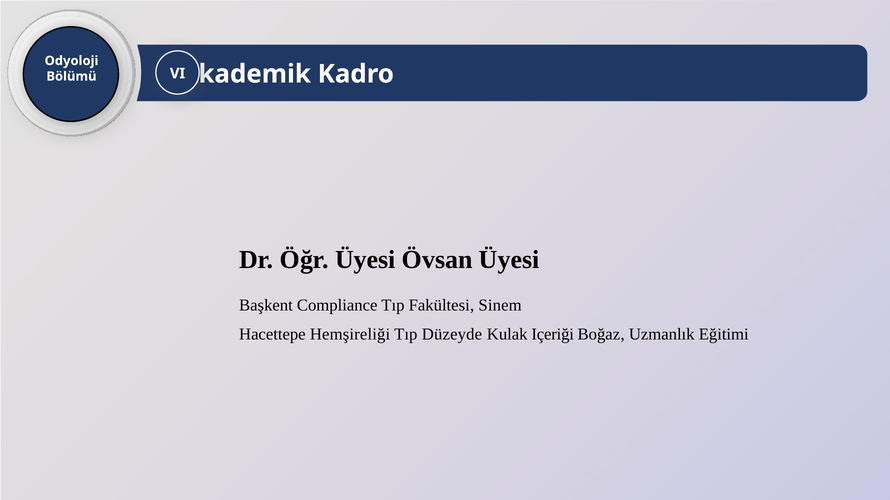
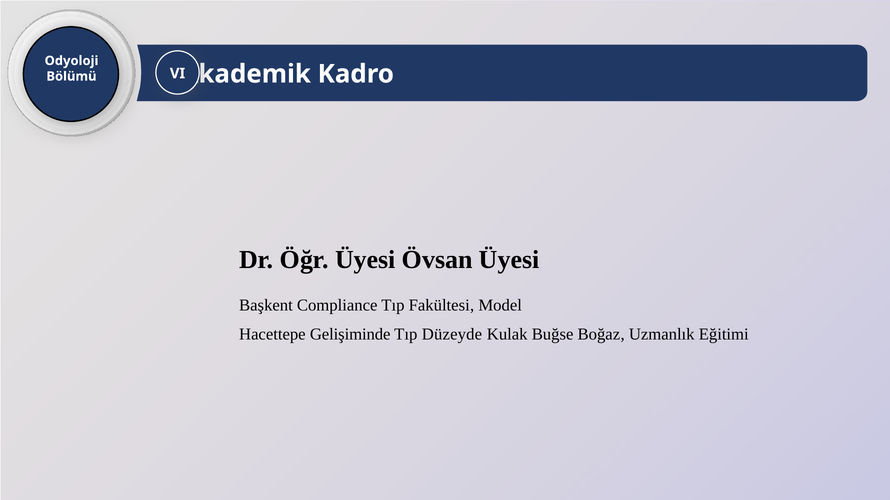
Sinem: Sinem -> Model
Hemşireliği: Hemşireliği -> Gelişiminde
Içeriği: Içeriği -> Buğse
